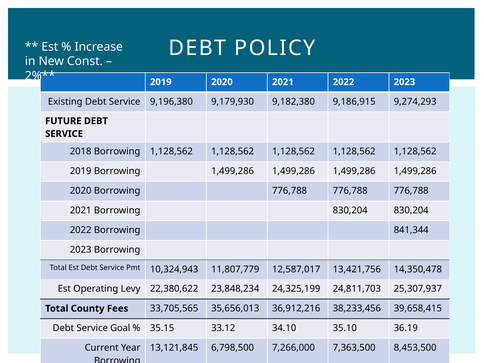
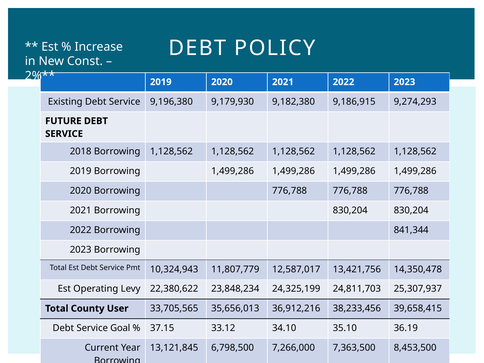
Fees: Fees -> User
35.15: 35.15 -> 37.15
